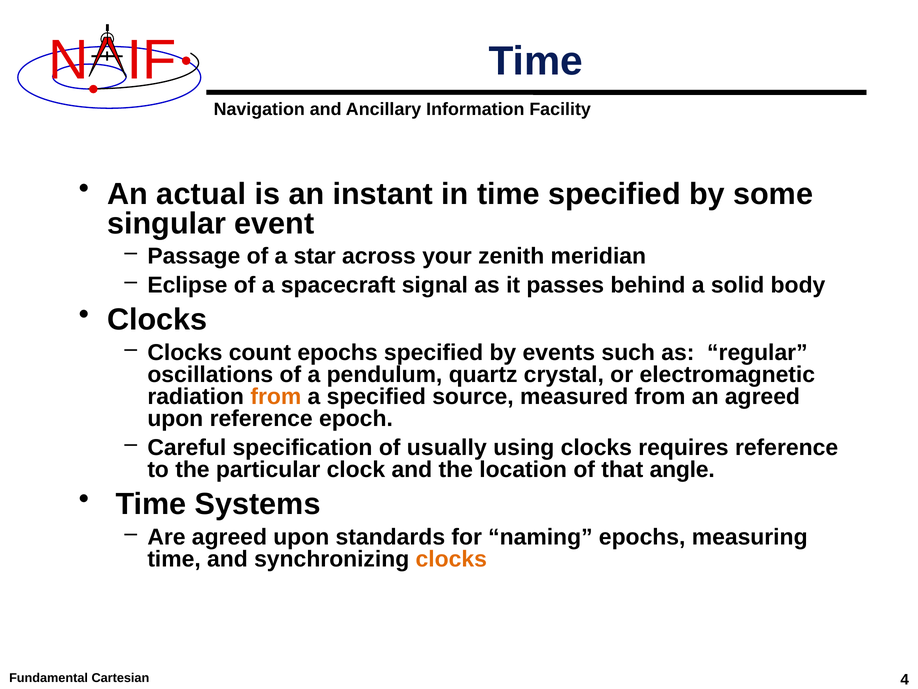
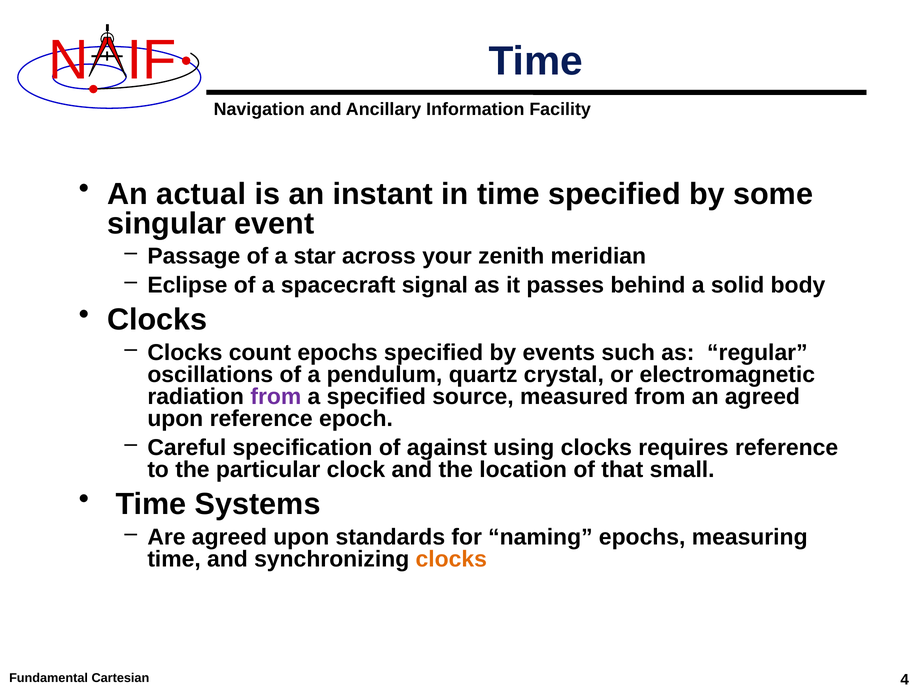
from at (276, 397) colour: orange -> purple
usually: usually -> against
angle: angle -> small
